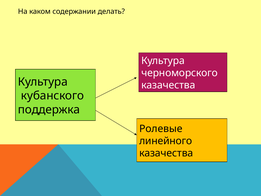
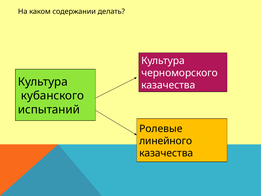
поддержка: поддержка -> испытаний
